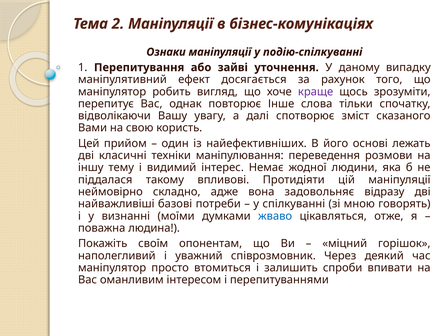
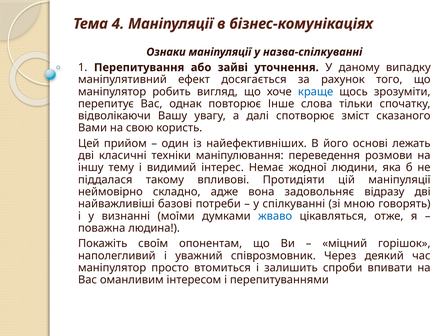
2: 2 -> 4
подію-спілкуванні: подію-спілкуванні -> назва-спілкуванні
краще colour: purple -> blue
